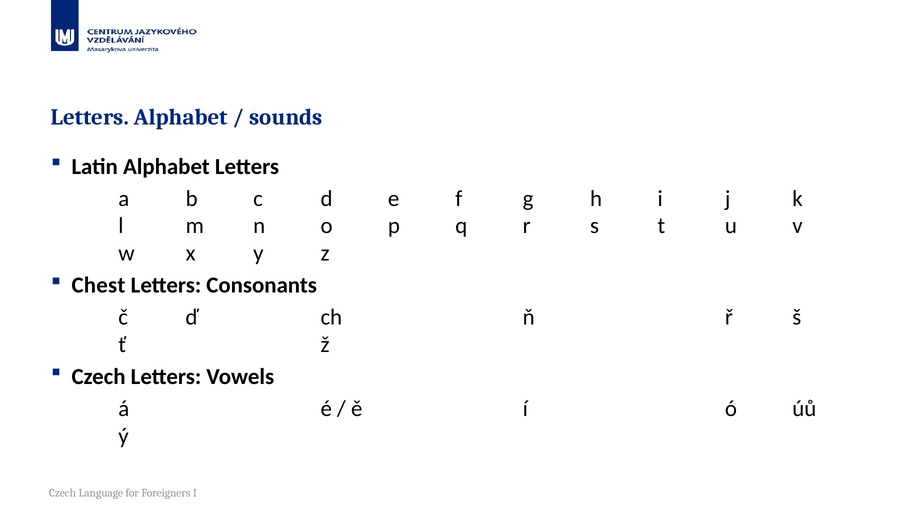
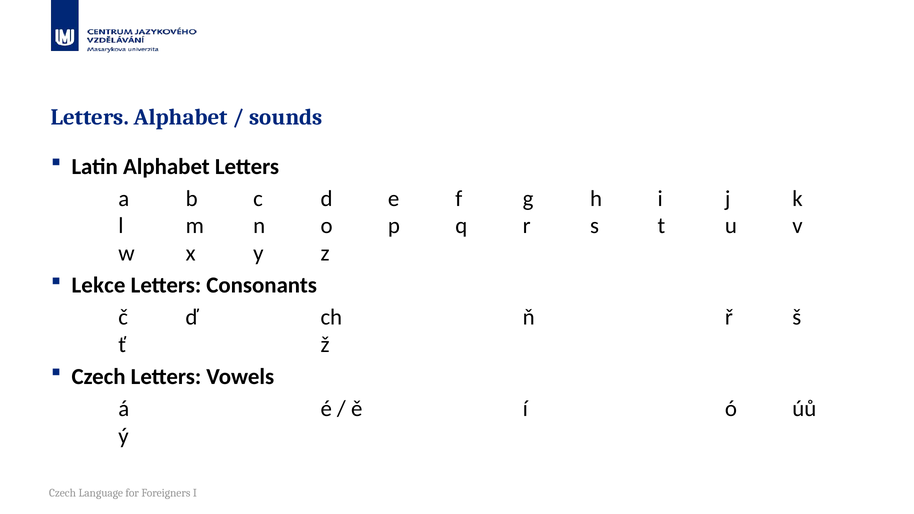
Chest: Chest -> Lekce
